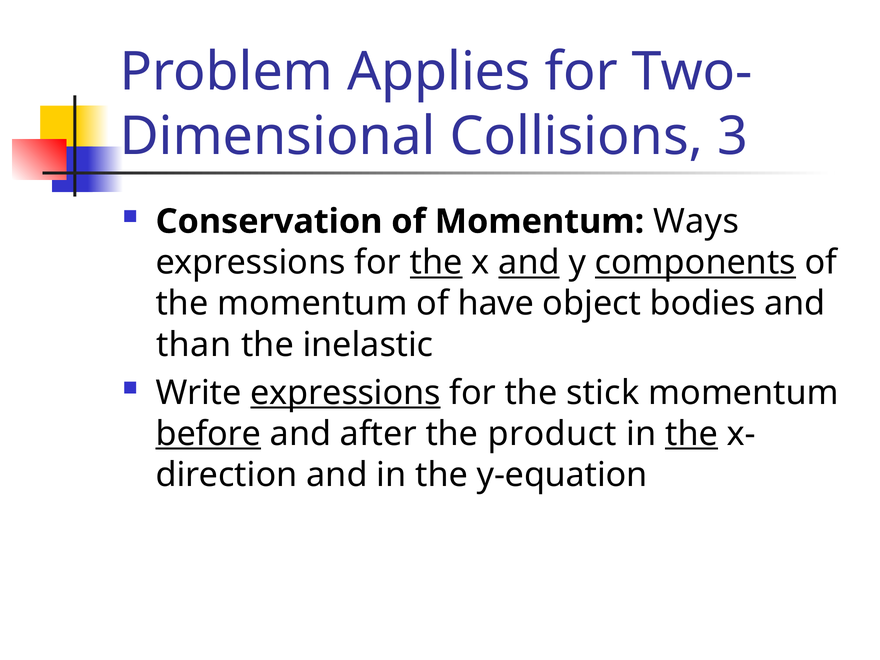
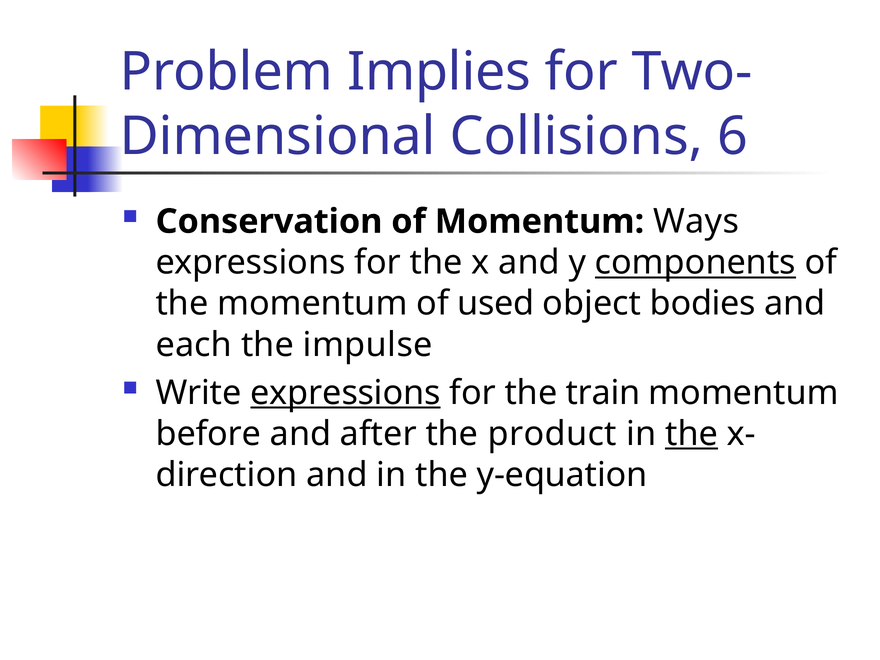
Applies: Applies -> Implies
3: 3 -> 6
the at (436, 263) underline: present -> none
and at (529, 263) underline: present -> none
have: have -> used
than: than -> each
inelastic: inelastic -> impulse
stick: stick -> train
before underline: present -> none
